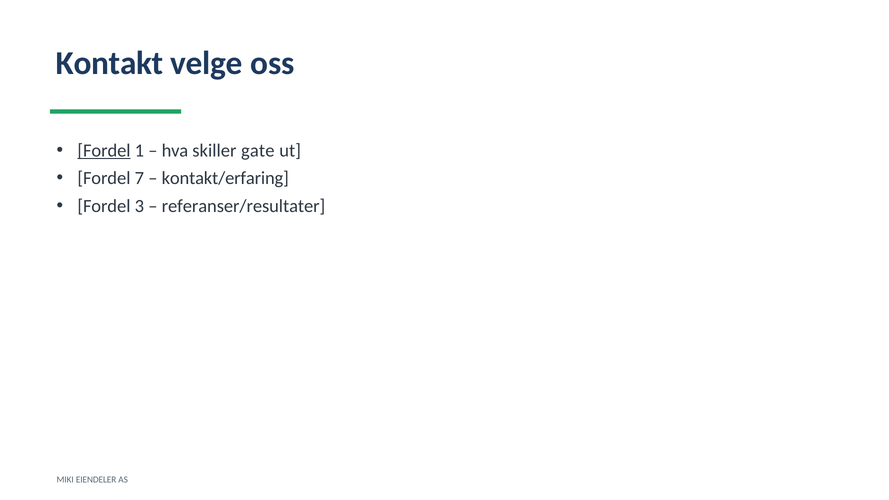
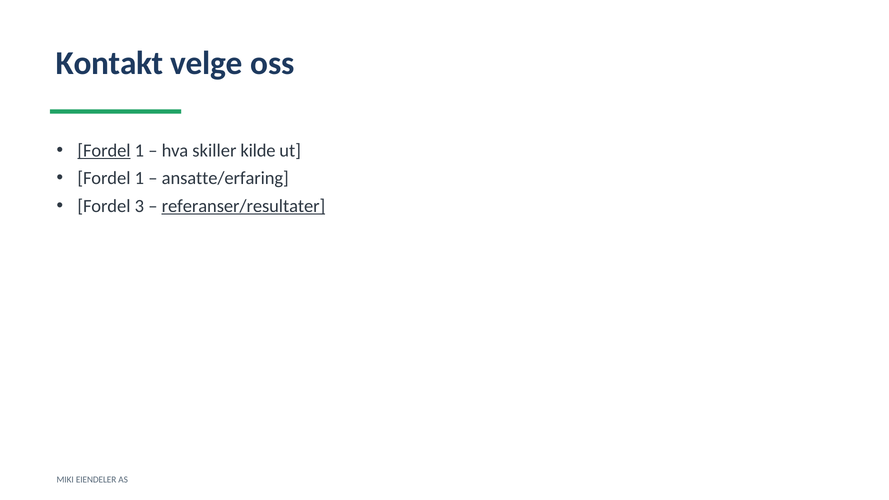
gate: gate -> kilde
7 at (139, 178): 7 -> 1
kontakt/erfaring: kontakt/erfaring -> ansatte/erfaring
referanser/resultater underline: none -> present
